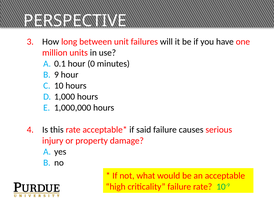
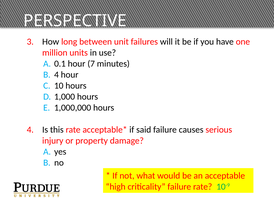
0: 0 -> 7
9 at (56, 75): 9 -> 4
